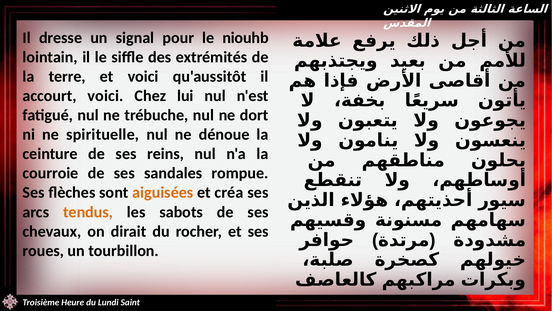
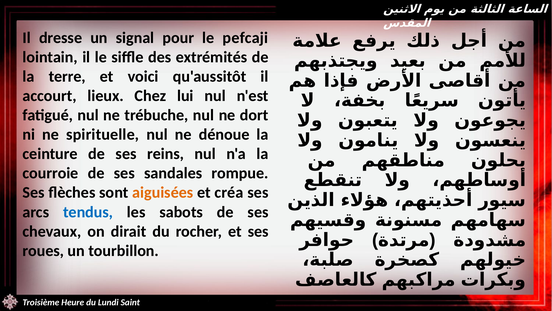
niouhb: niouhb -> pefcaji
accourt voici: voici -> lieux
tendus colour: orange -> blue
